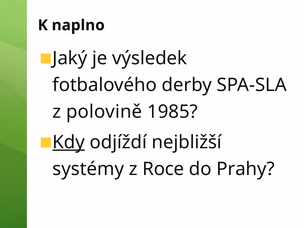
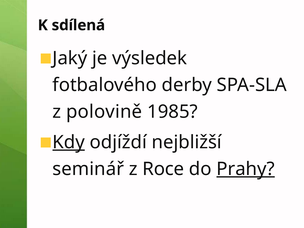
naplno: naplno -> sdílená
systémy: systémy -> seminář
Prahy underline: none -> present
